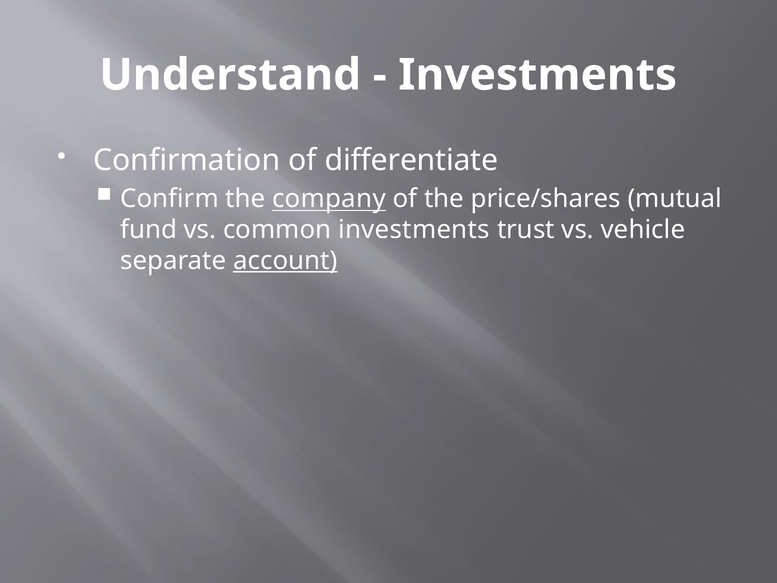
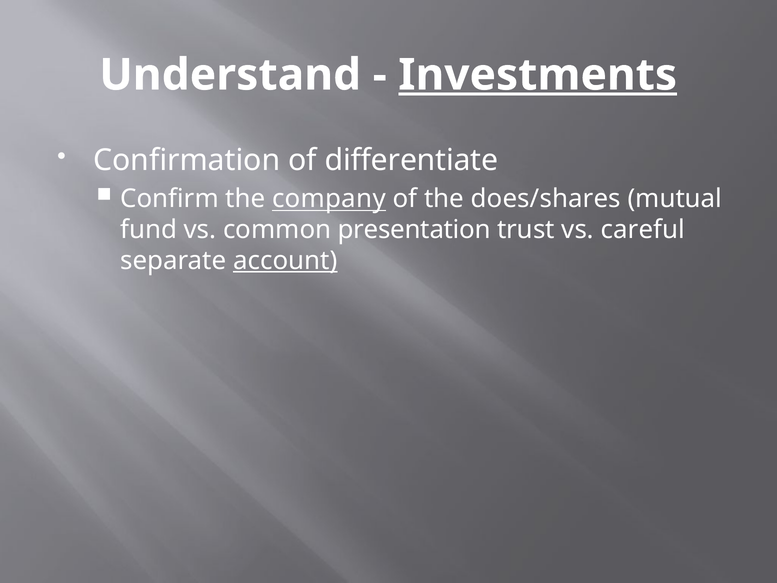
Investments at (538, 75) underline: none -> present
price/shares: price/shares -> does/shares
common investments: investments -> presentation
vehicle: vehicle -> careful
